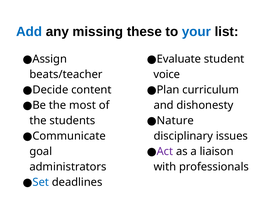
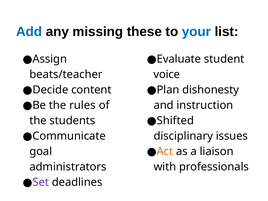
curriculum: curriculum -> dishonesty
most: most -> rules
dishonesty: dishonesty -> instruction
Nature: Nature -> Shifted
Act colour: purple -> orange
Set colour: blue -> purple
